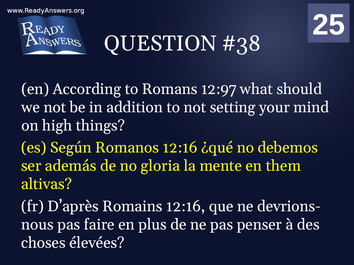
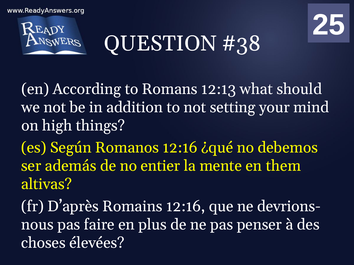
12:97: 12:97 -> 12:13
gloria: gloria -> entier
